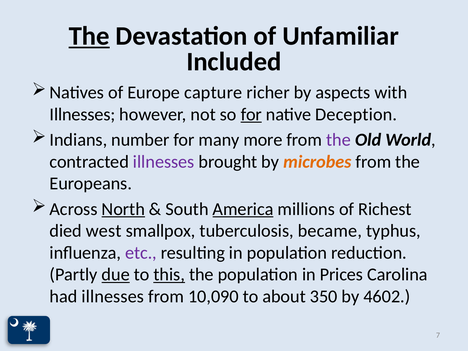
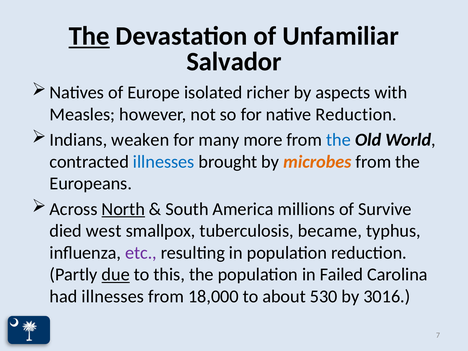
Included: Included -> Salvador
capture: capture -> isolated
Illnesses at (82, 114): Illnesses -> Measles
for at (251, 114) underline: present -> none
native Deception: Deception -> Reduction
number: number -> weaken
the at (339, 140) colour: purple -> blue
illnesses at (164, 162) colour: purple -> blue
America underline: present -> none
Richest: Richest -> Survive
this underline: present -> none
Prices: Prices -> Failed
10,090: 10,090 -> 18,000
350: 350 -> 530
4602: 4602 -> 3016
